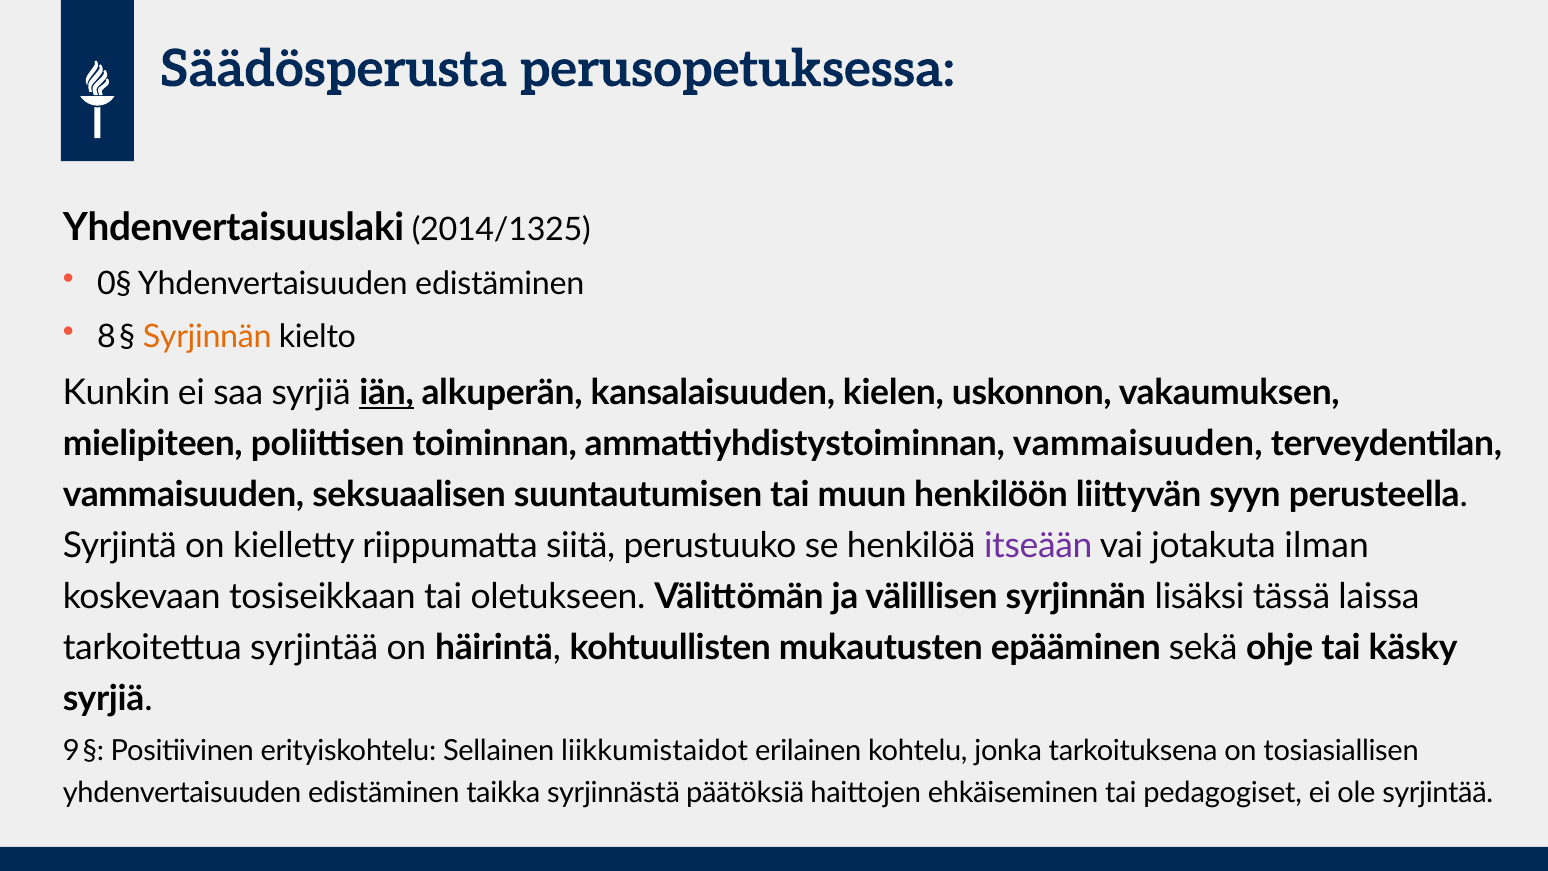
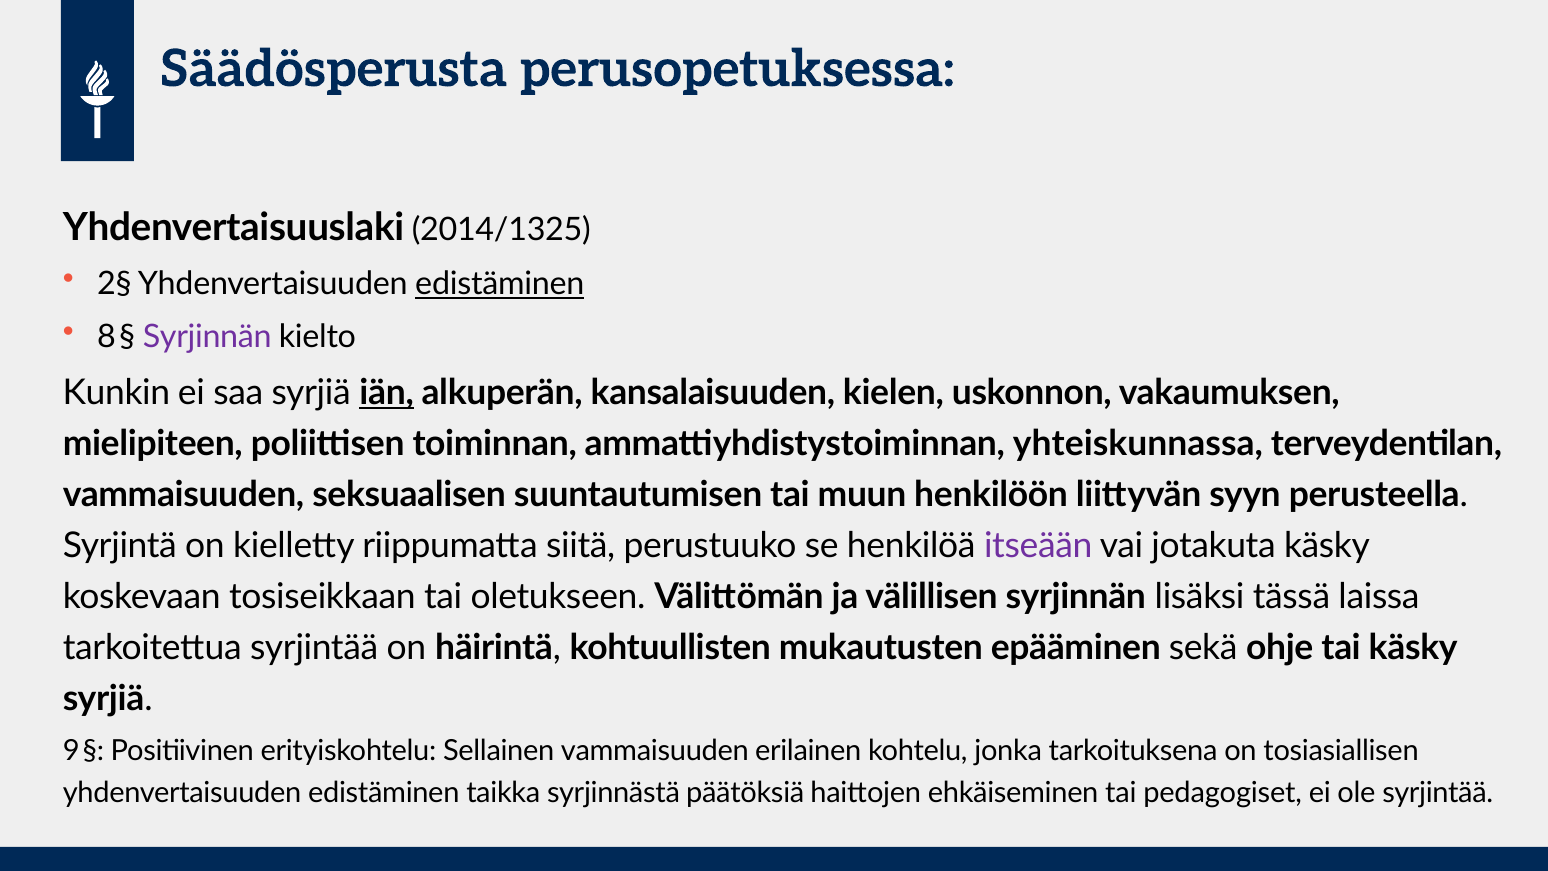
0§: 0§ -> 2§
edistäminen at (500, 284) underline: none -> present
Syrjinnän at (207, 337) colour: orange -> purple
ammattiyhdistystoiminnan vammaisuuden: vammaisuuden -> yhteiskunnassa
jotakuta ilman: ilman -> käsky
Sellainen liikkumistaidot: liikkumistaidot -> vammaisuuden
